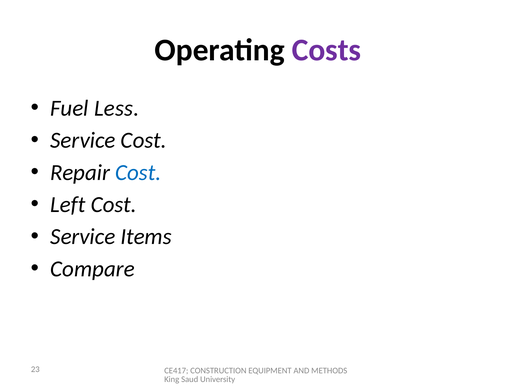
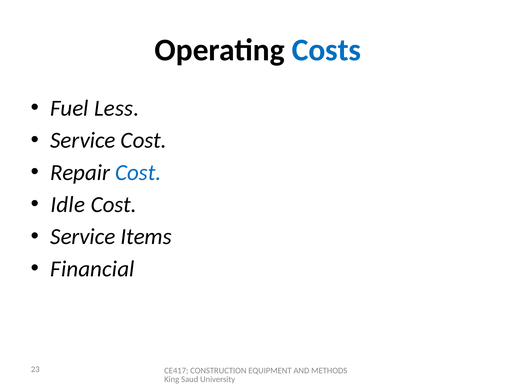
Costs colour: purple -> blue
Left: Left -> Idle
Compare: Compare -> Financial
